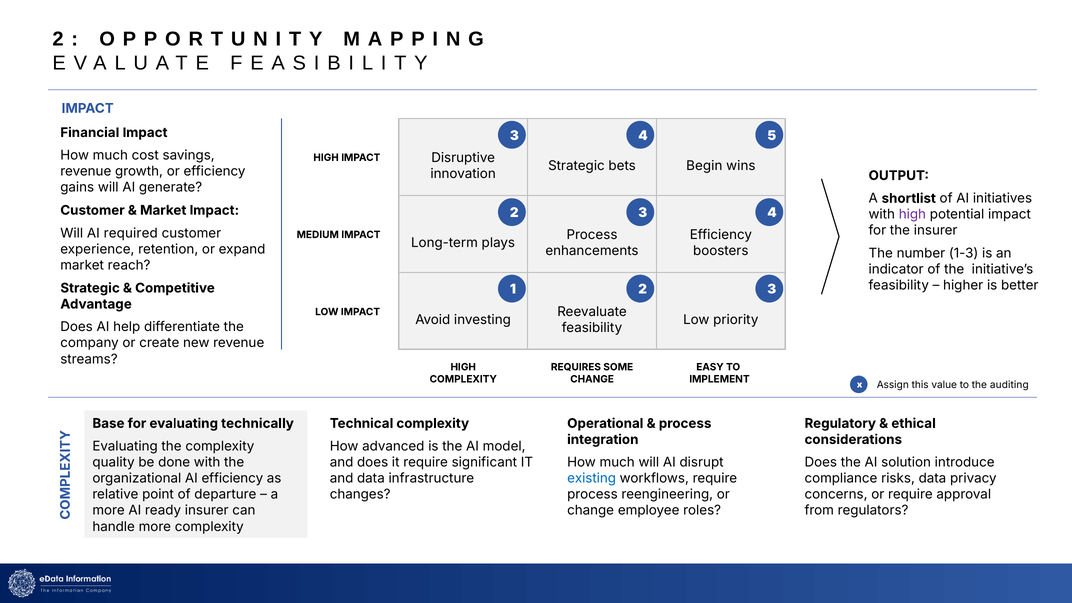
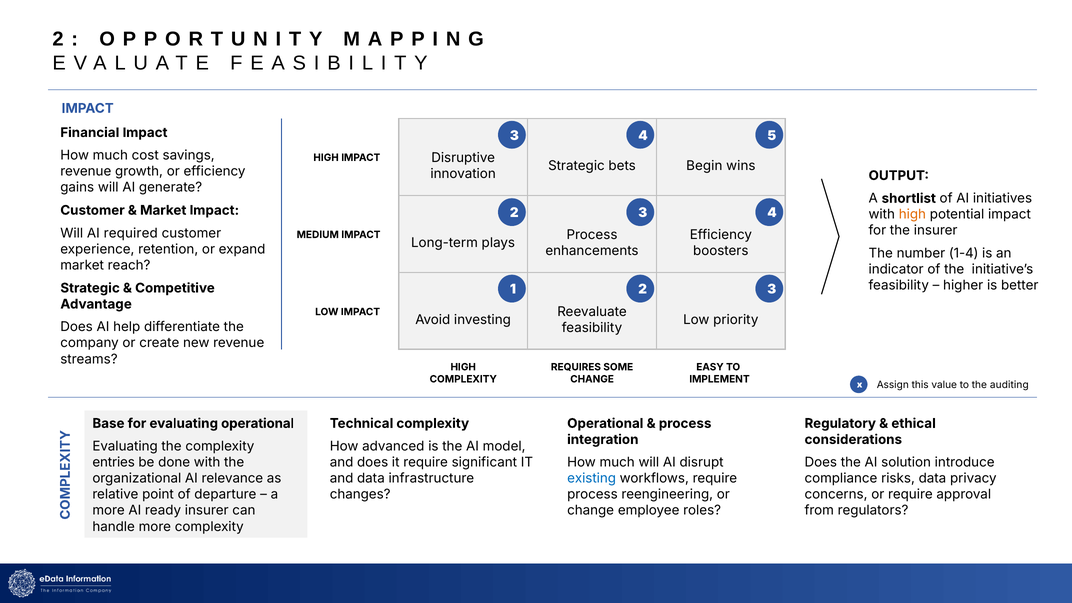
high at (912, 214) colour: purple -> orange
1-3: 1-3 -> 1-4
evaluating technically: technically -> operational
quality: quality -> entries
AI efficiency: efficiency -> relevance
